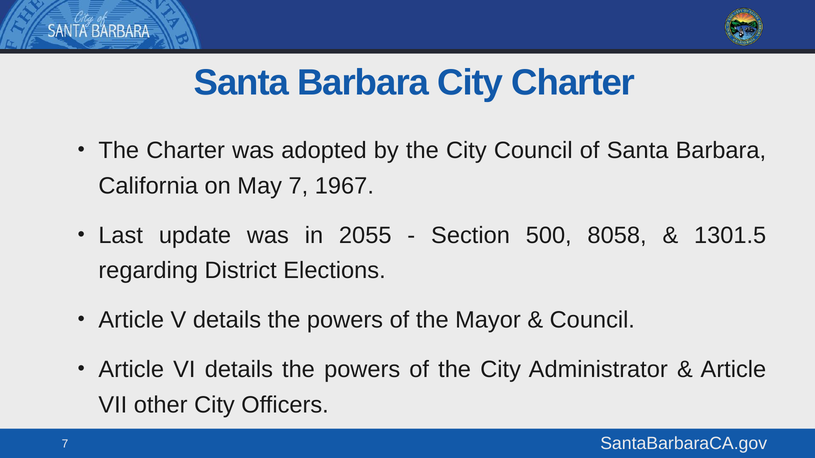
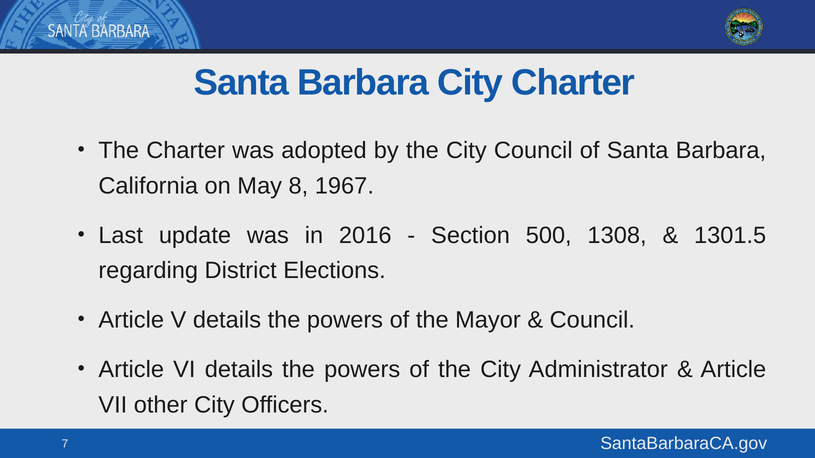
May 7: 7 -> 8
2055: 2055 -> 2016
8058: 8058 -> 1308
